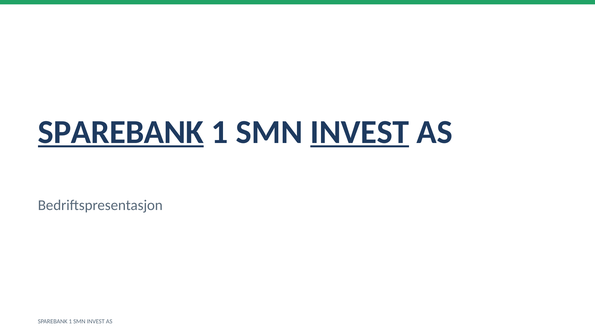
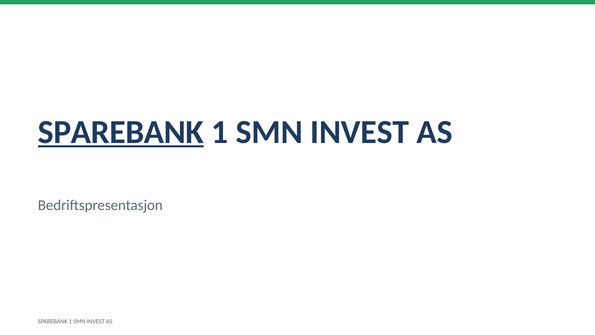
INVEST at (360, 132) underline: present -> none
